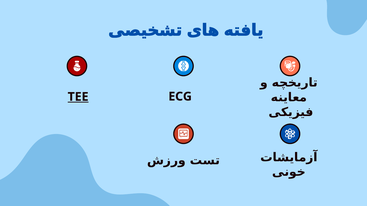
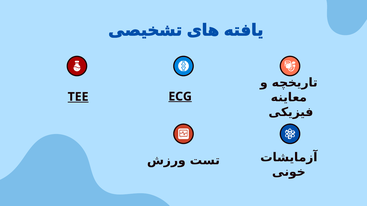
ECG underline: none -> present
